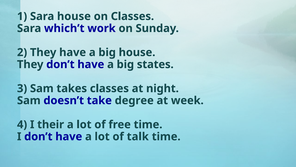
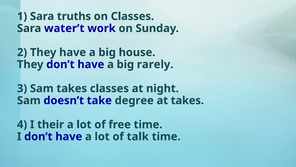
Sara house: house -> truths
which’t: which’t -> water’t
states: states -> rarely
at week: week -> takes
